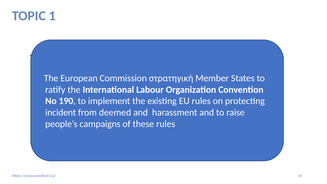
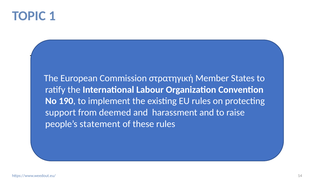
incident: incident -> support
campaigns: campaigns -> statement
